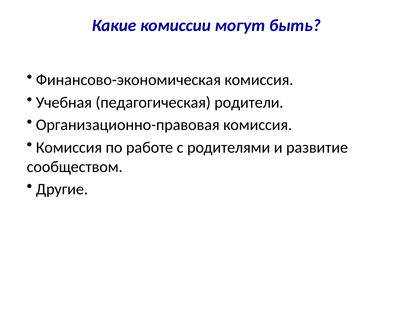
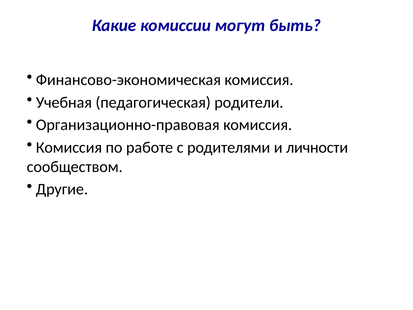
развитие: развитие -> личности
